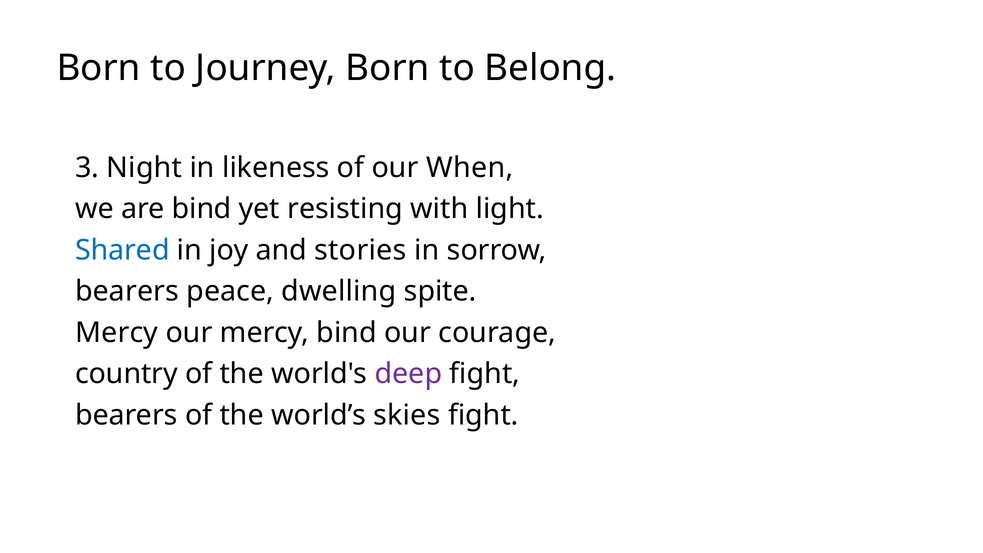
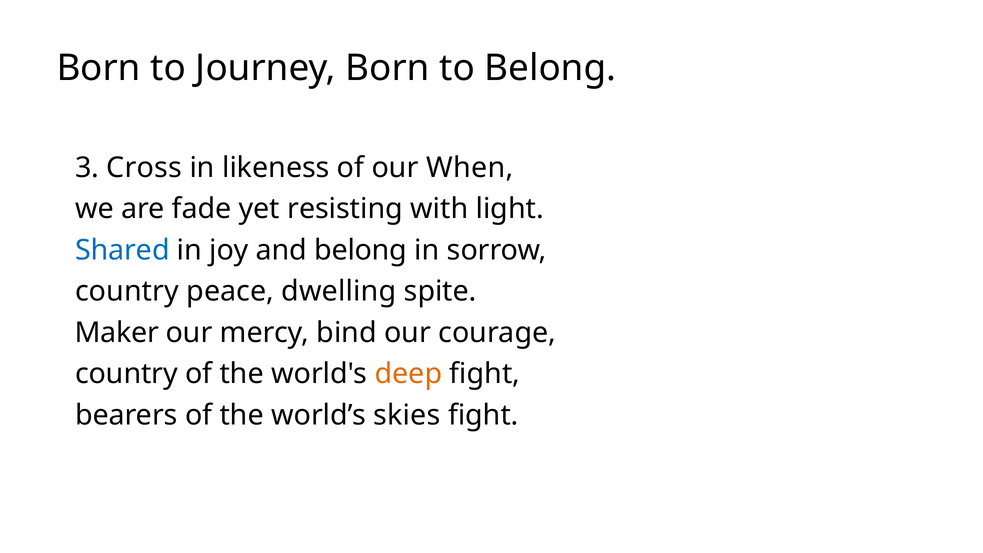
Night: Night -> Cross
are bind: bind -> fade
and stories: stories -> belong
bearers at (127, 291): bearers -> country
Mercy at (117, 333): Mercy -> Maker
deep colour: purple -> orange
